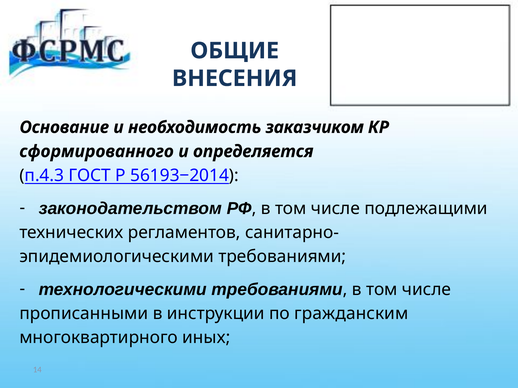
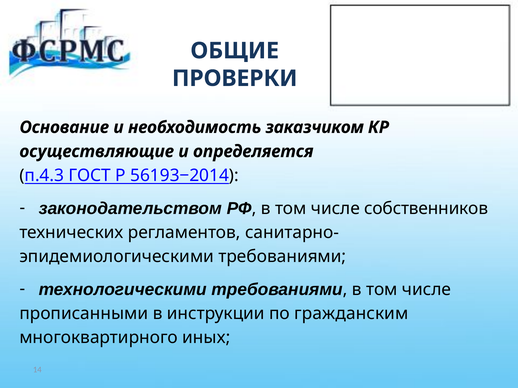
ВНЕСЕНИЯ: ВНЕСЕНИЯ -> ПРОВЕРКИ
сформированного: сформированного -> осуществляющие
подлежащими: подлежащими -> собственников
